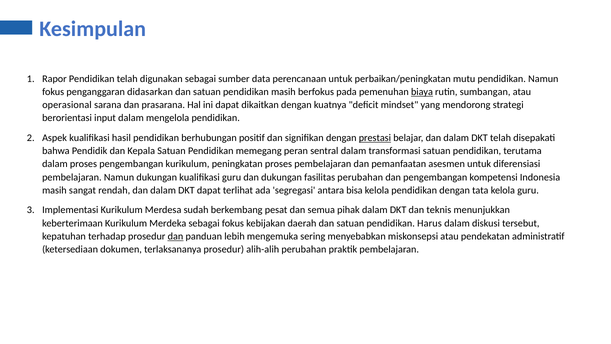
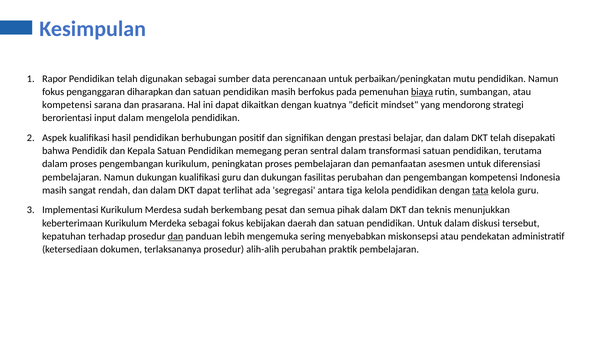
didasarkan: didasarkan -> diharapkan
operasional at (67, 105): operasional -> kompetensi
prestasi underline: present -> none
bisa: bisa -> tiga
tata underline: none -> present
pendidikan Harus: Harus -> Untuk
